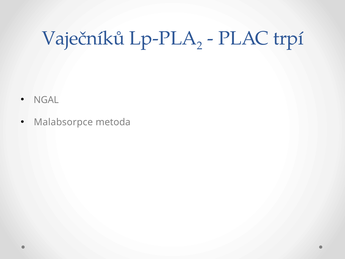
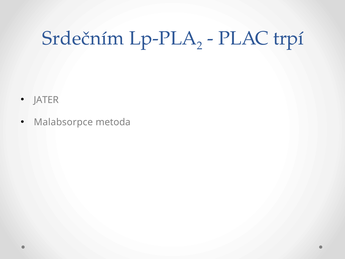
Vaječníků: Vaječníků -> Srdečním
NGAL: NGAL -> JATER
